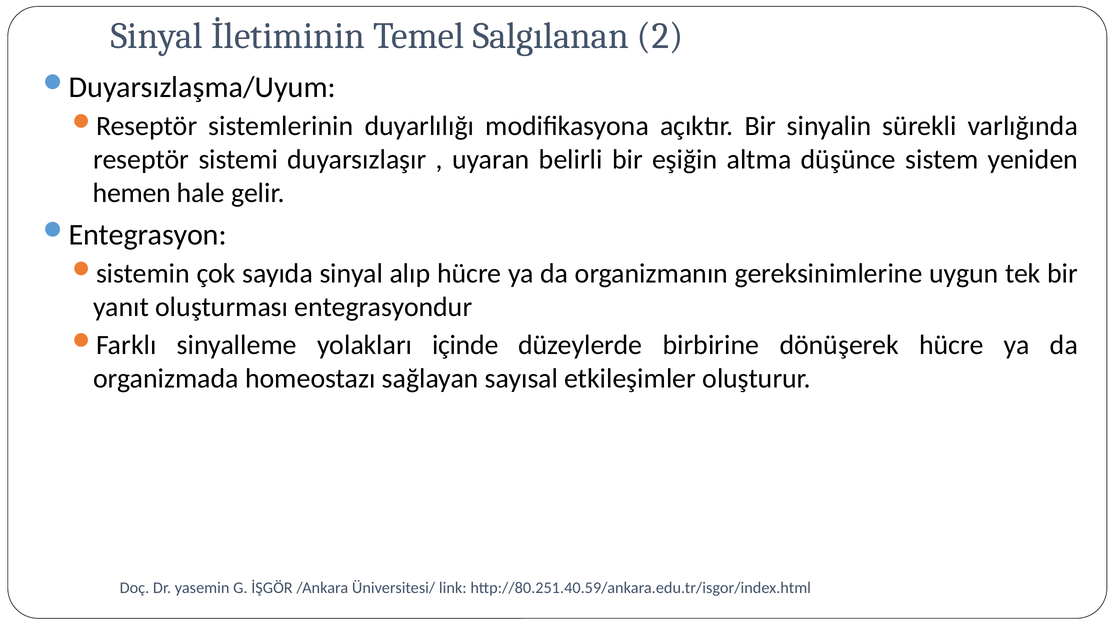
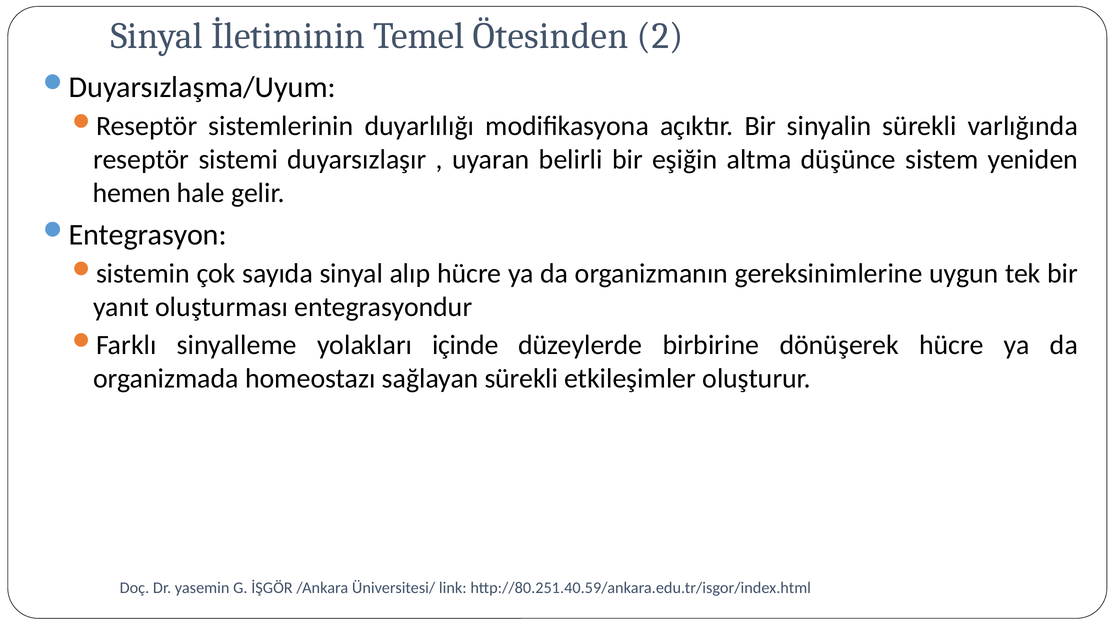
Salgılanan: Salgılanan -> Ötesinden
sağlayan sayısal: sayısal -> sürekli
